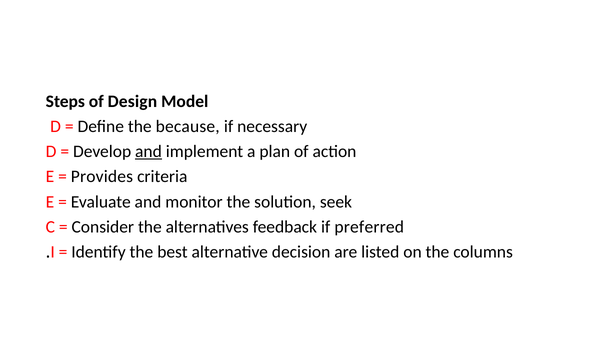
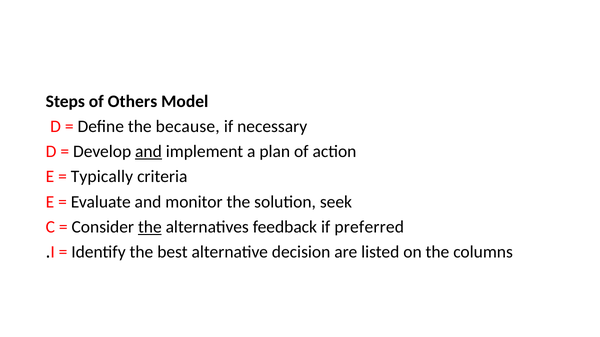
Design: Design -> Others
Provides: Provides -> Typically
the at (150, 227) underline: none -> present
